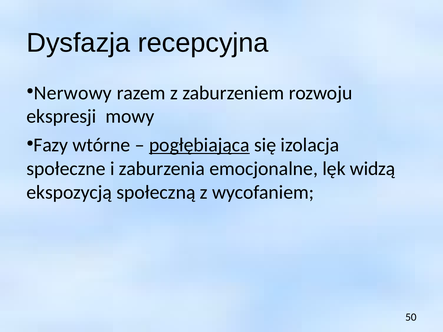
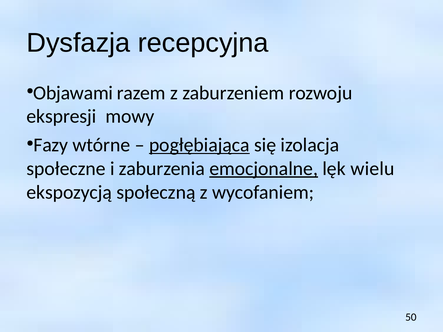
Nerwowy: Nerwowy -> Objawami
emocjonalne underline: none -> present
widzą: widzą -> wielu
